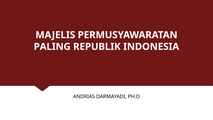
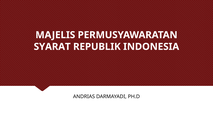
PALING: PALING -> SYARAT
